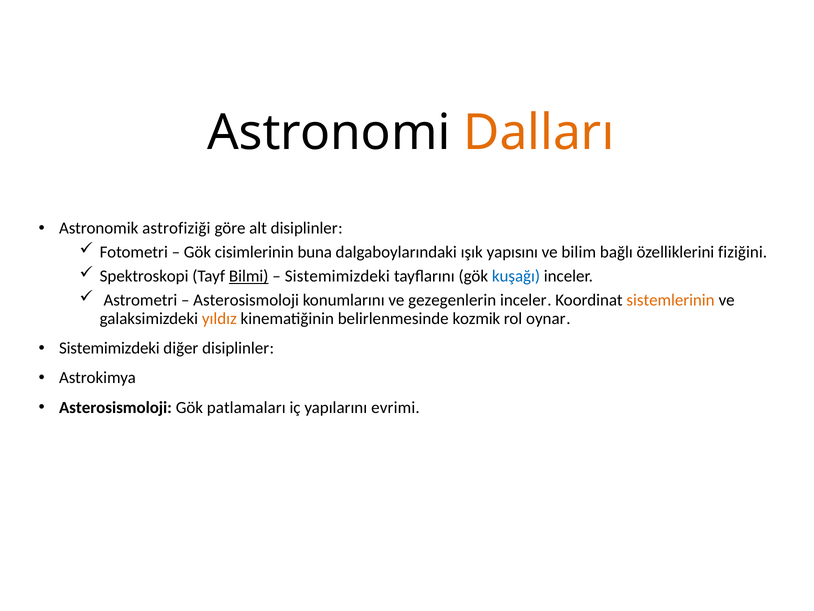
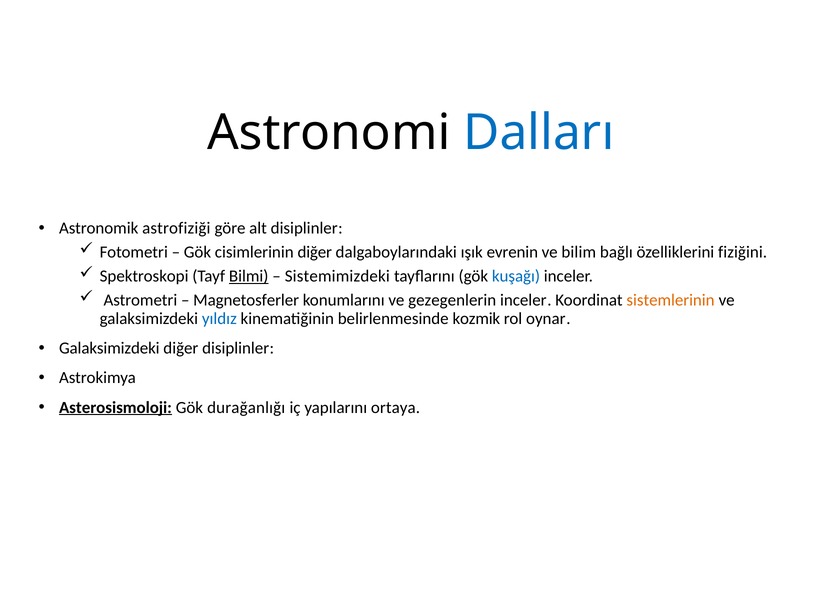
Dalları colour: orange -> blue
cisimlerinin buna: buna -> diğer
yapısını: yapısını -> evrenin
Asterosismoloji at (246, 300): Asterosismoloji -> Magnetosferler
yıldız colour: orange -> blue
Sistemimizdeki at (109, 348): Sistemimizdeki -> Galaksimizdeki
Asterosismoloji at (115, 407) underline: none -> present
patlamaları: patlamaları -> durağanlığı
evrimi: evrimi -> ortaya
